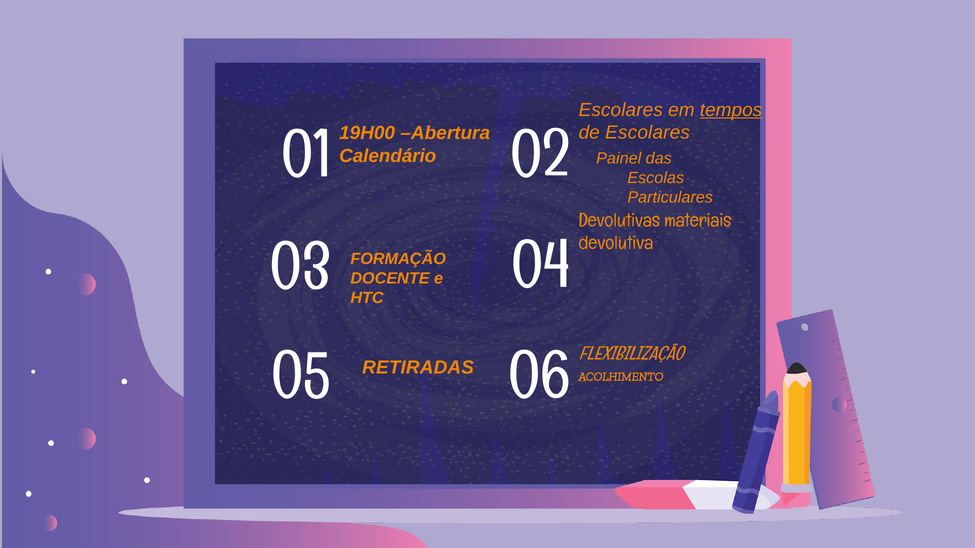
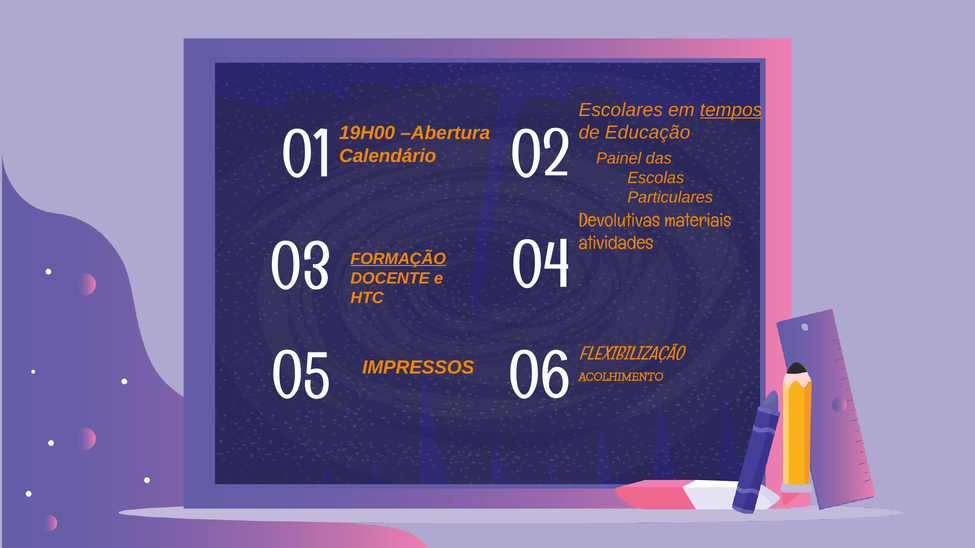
de Escolares: Escolares -> Educação
devolutiva: devolutiva -> atividades
FORMAÇÃO underline: none -> present
RETIRADAS: RETIRADAS -> IMPRESSOS
